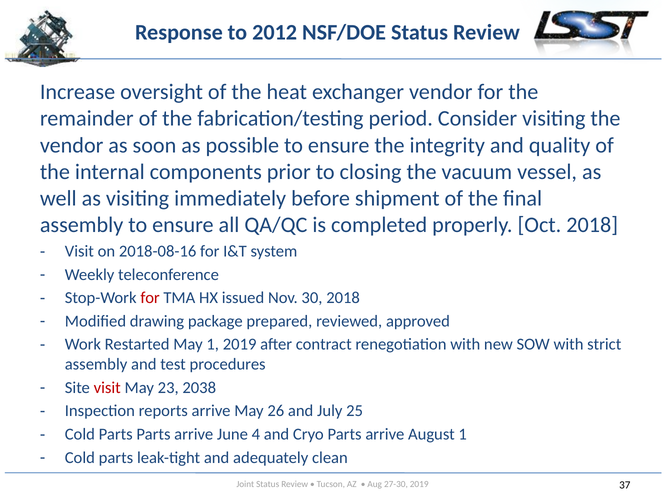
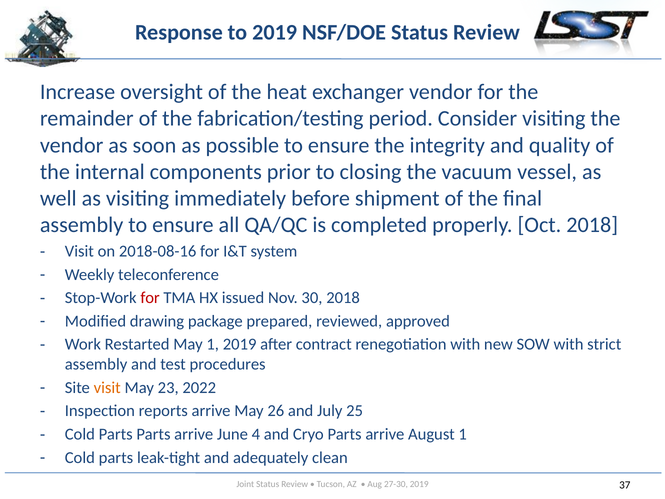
to 2012: 2012 -> 2019
visit at (107, 387) colour: red -> orange
2038: 2038 -> 2022
